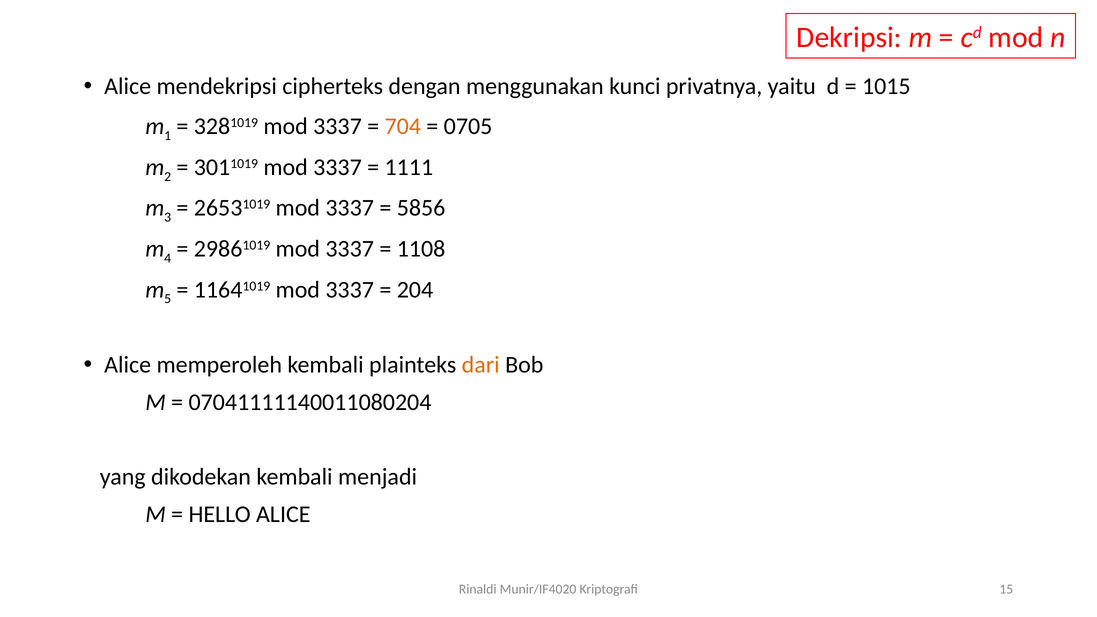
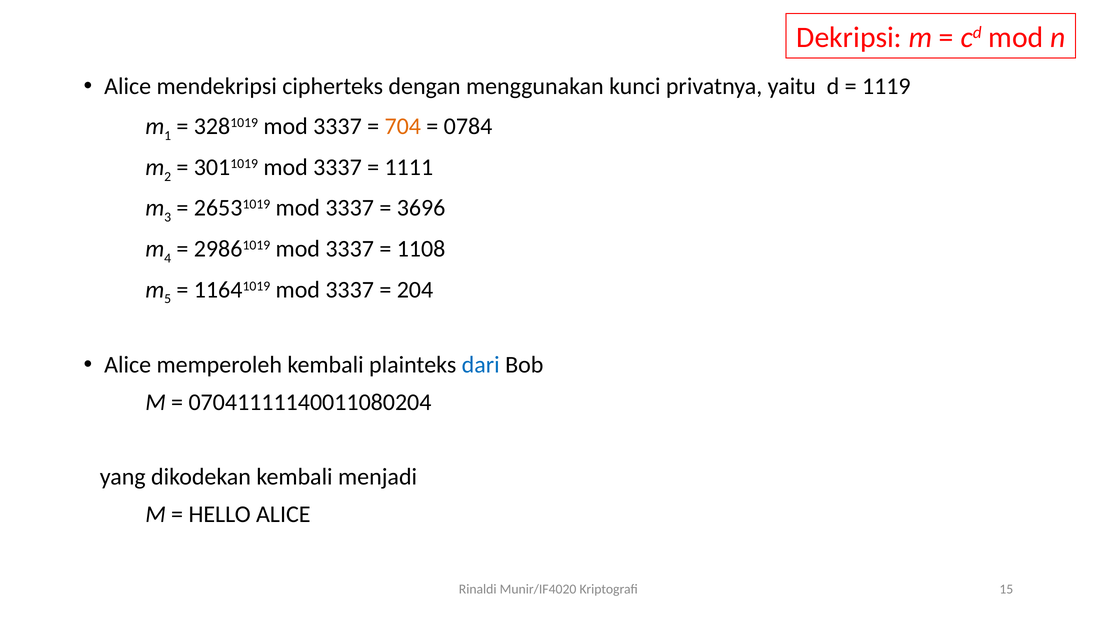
1015: 1015 -> 1119
0705: 0705 -> 0784
5856: 5856 -> 3696
dari colour: orange -> blue
